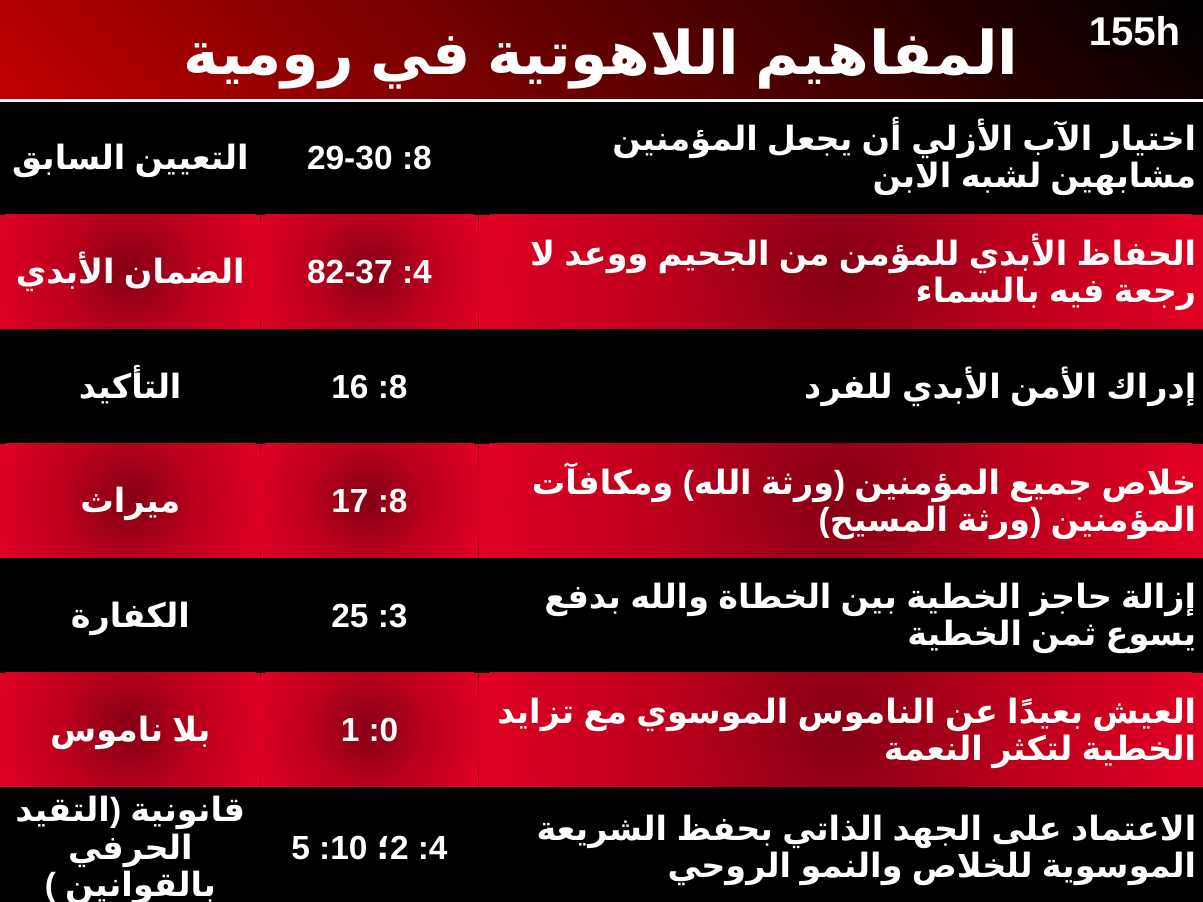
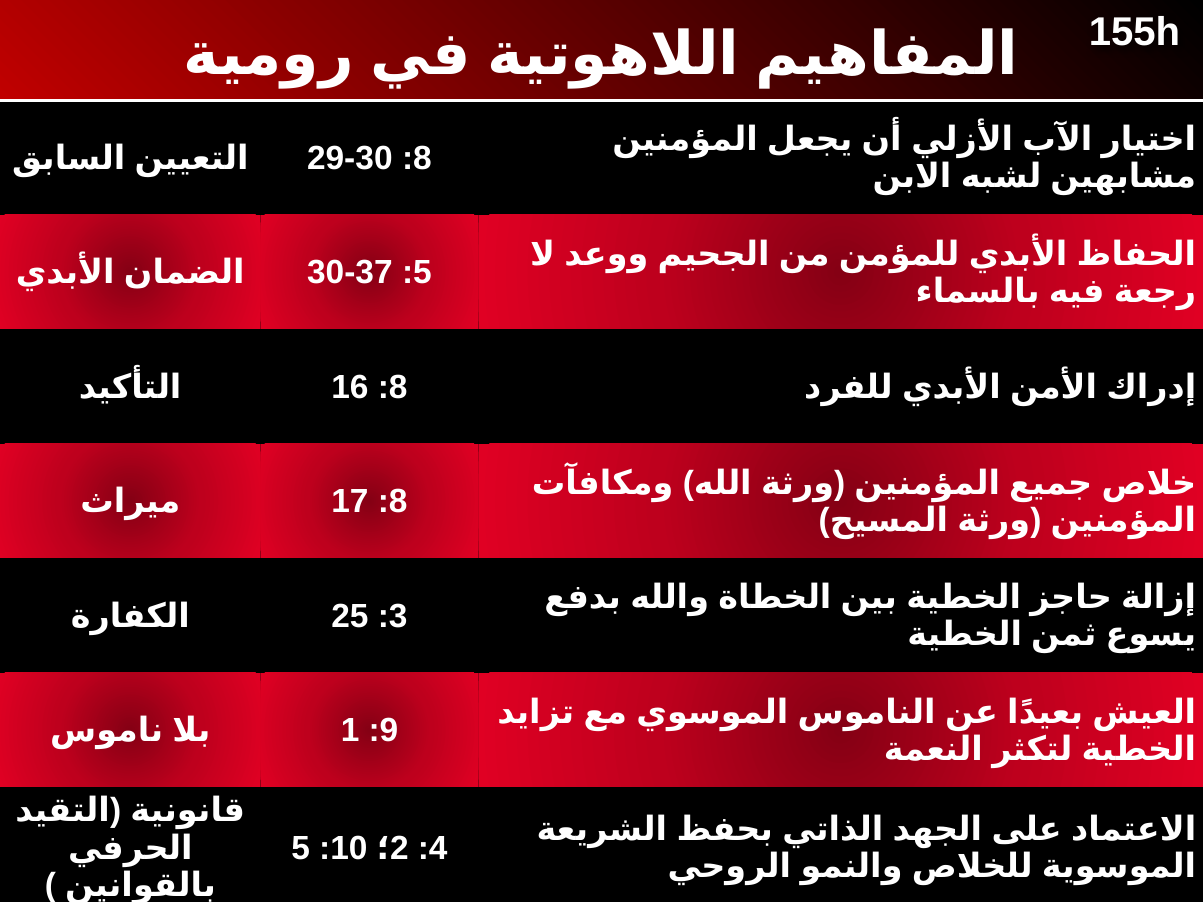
82-37: 82-37 -> 30-37
4 at (423, 273): 4 -> 5
0: 0 -> 9
